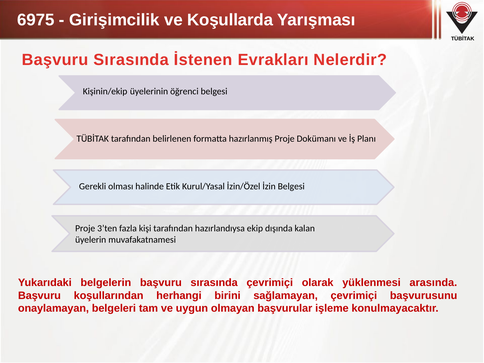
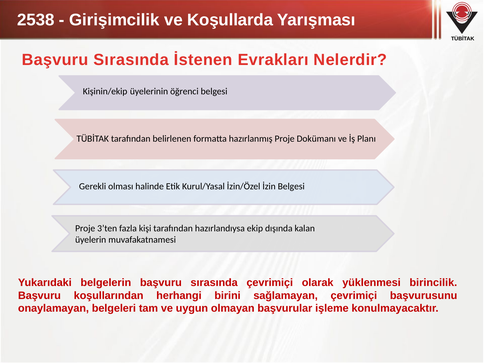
6975: 6975 -> 2538
arasında: arasında -> birincilik
